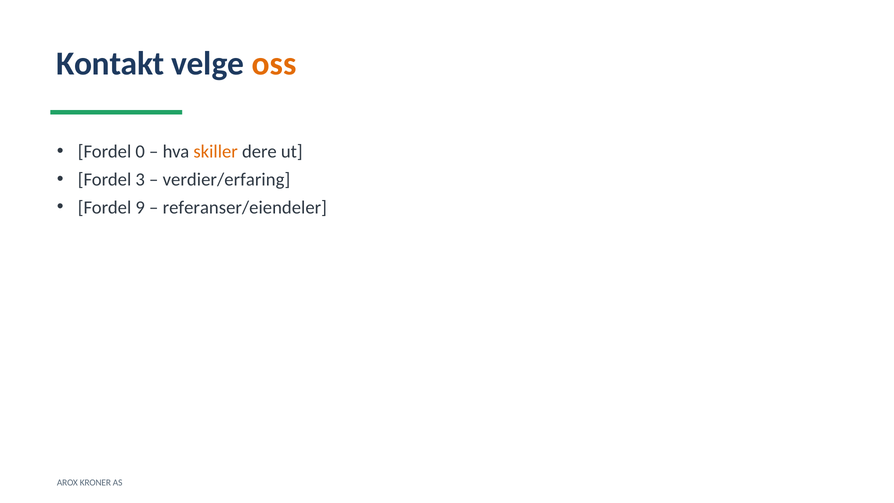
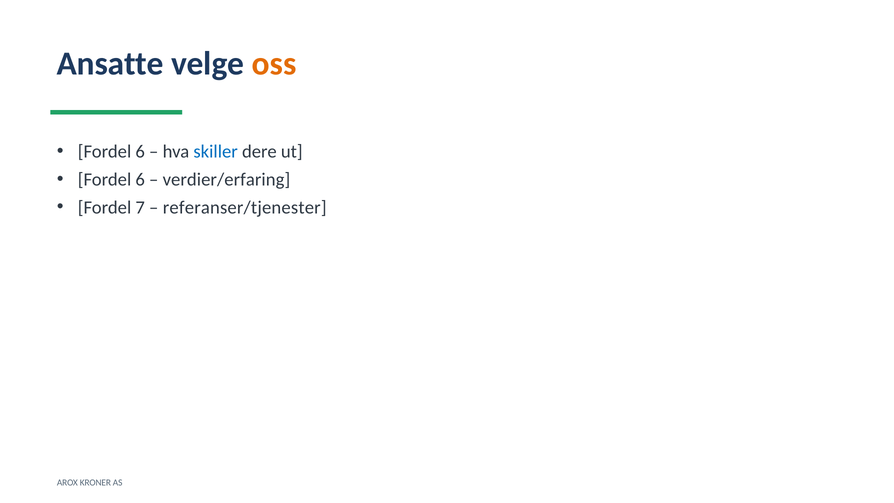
Kontakt: Kontakt -> Ansatte
0 at (140, 151): 0 -> 6
skiller colour: orange -> blue
3 at (140, 179): 3 -> 6
9: 9 -> 7
referanser/eiendeler: referanser/eiendeler -> referanser/tjenester
